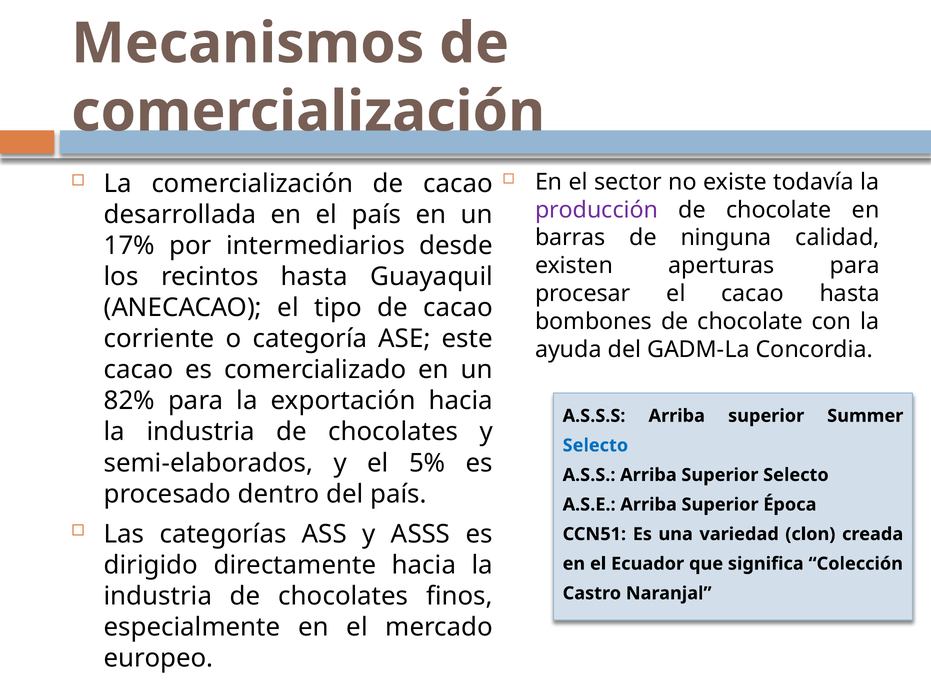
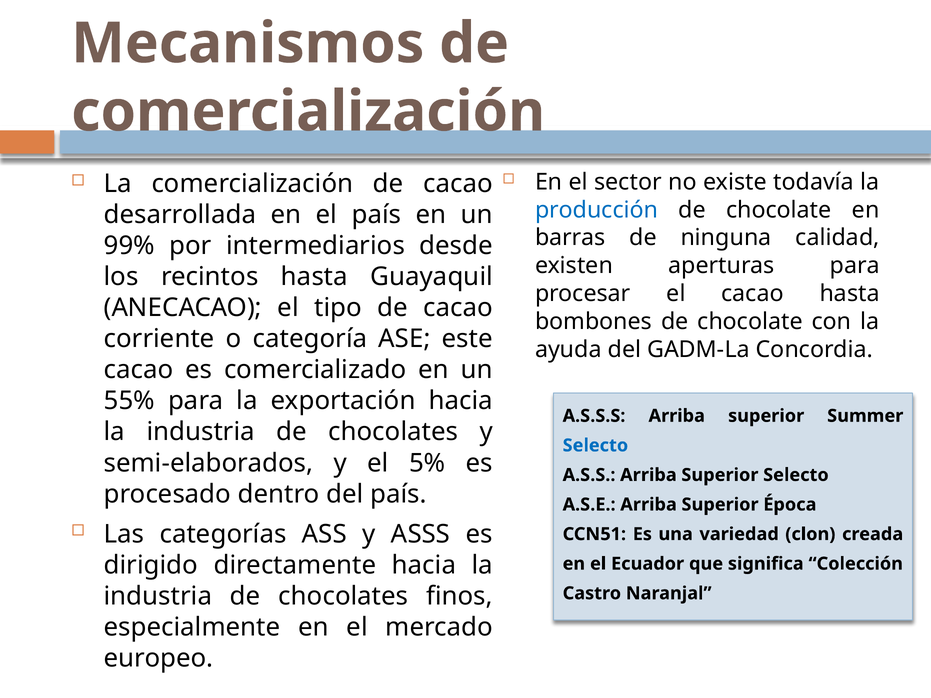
producción colour: purple -> blue
17%: 17% -> 99%
82%: 82% -> 55%
